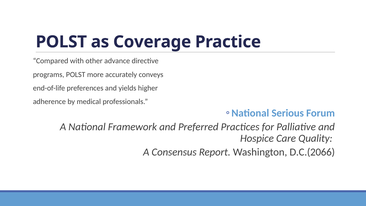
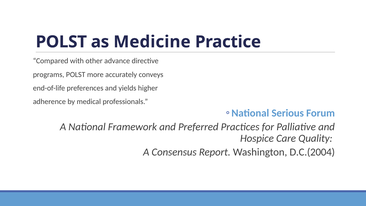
Coverage: Coverage -> Medicine
D.C.(2066: D.C.(2066 -> D.C.(2004
